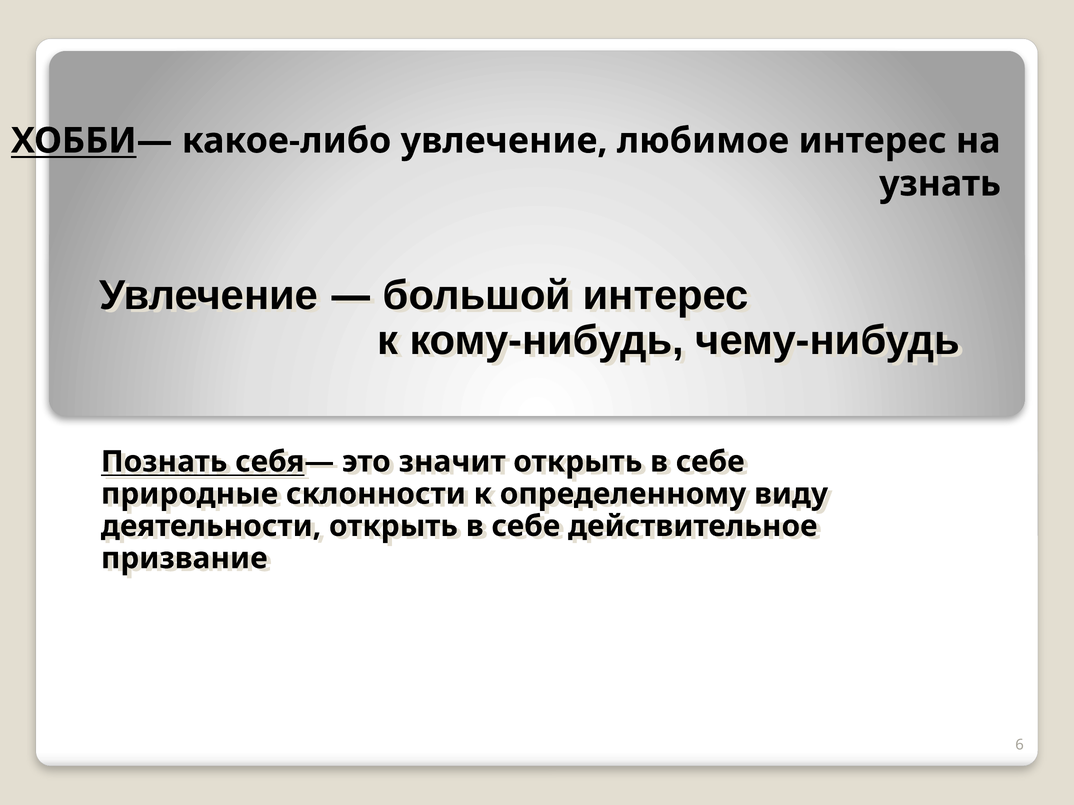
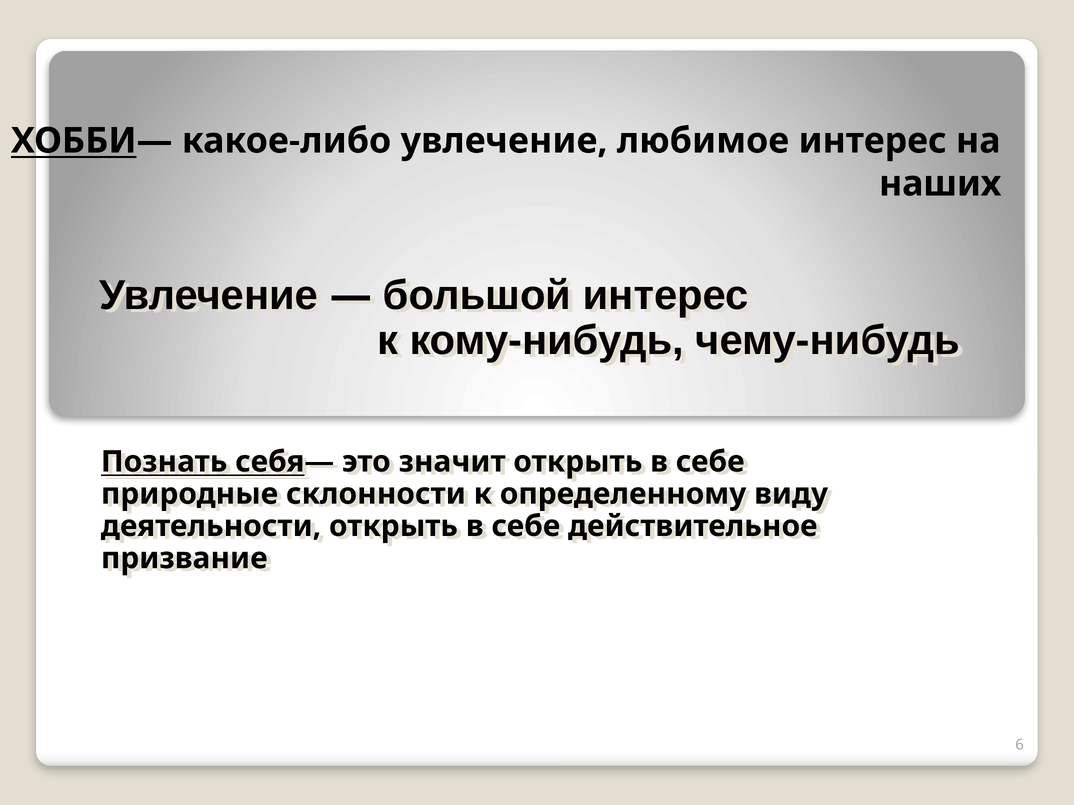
узнать: узнать -> наших
